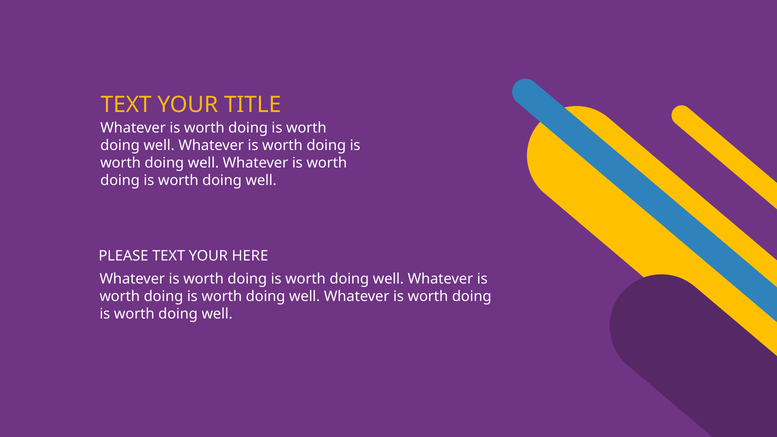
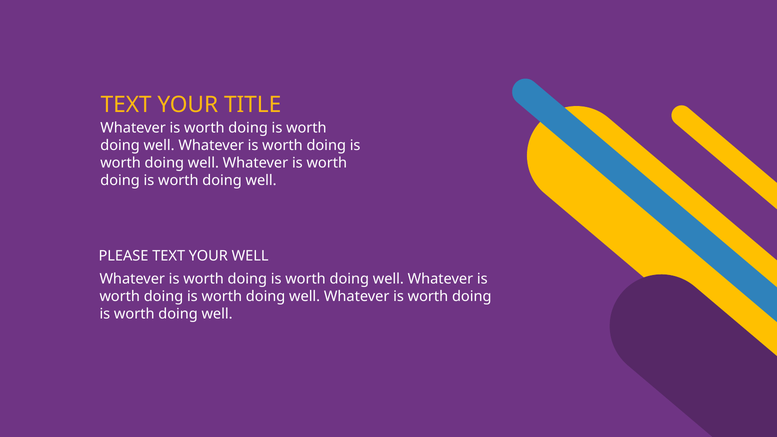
YOUR HERE: HERE -> WELL
